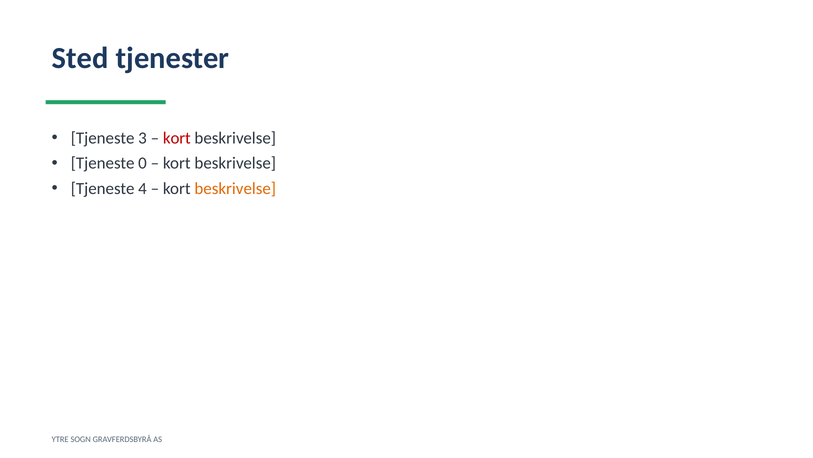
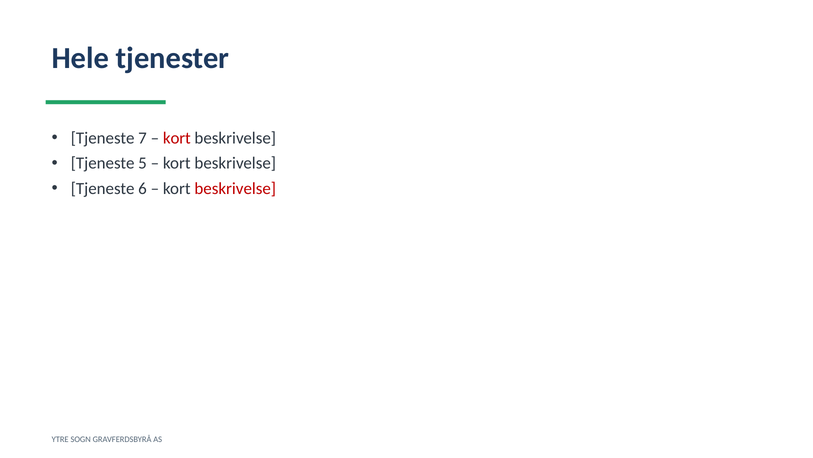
Sted: Sted -> Hele
3: 3 -> 7
0: 0 -> 5
4: 4 -> 6
beskrivelse at (235, 189) colour: orange -> red
